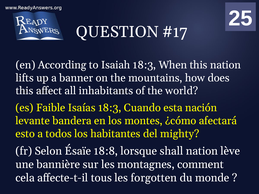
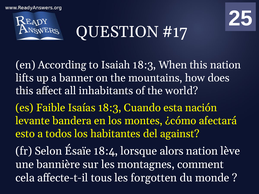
mighty: mighty -> against
18:8: 18:8 -> 18:4
shall: shall -> alors
